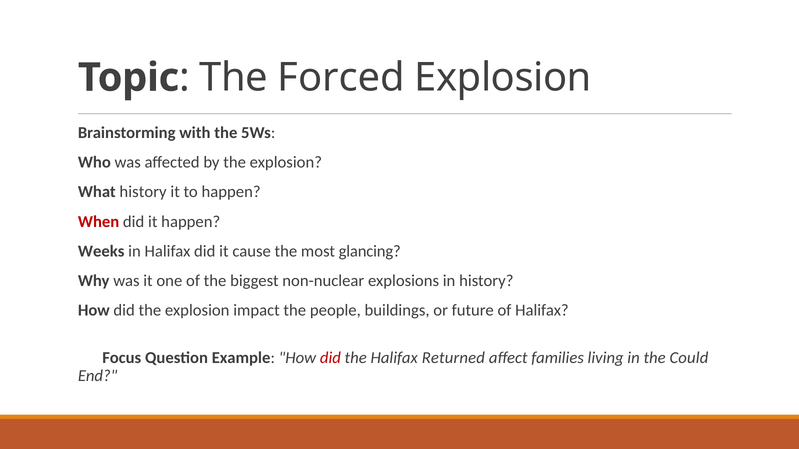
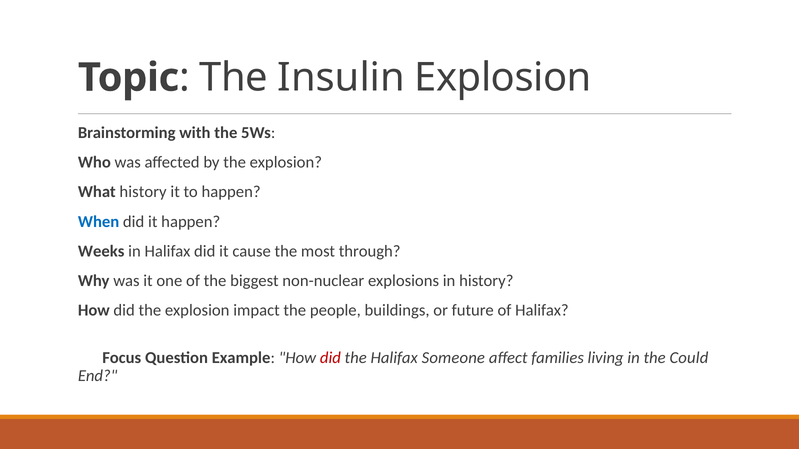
Forced: Forced -> Insulin
When colour: red -> blue
glancing: glancing -> through
Returned: Returned -> Someone
